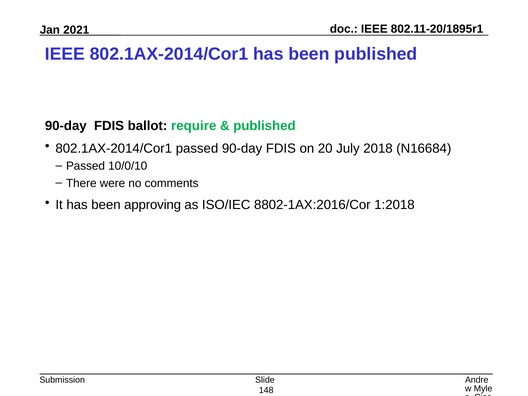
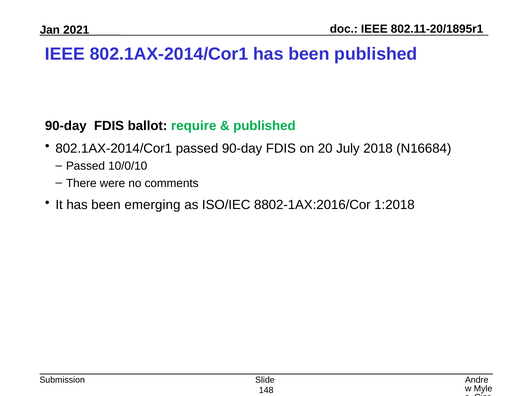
approving: approving -> emerging
